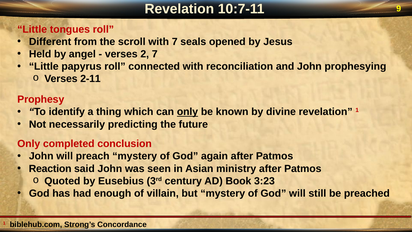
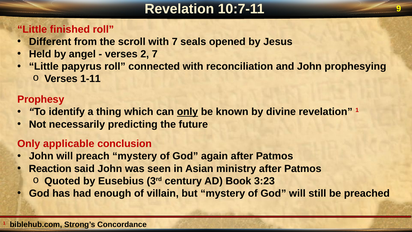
tongues: tongues -> finished
2-11: 2-11 -> 1-11
completed: completed -> applicable
